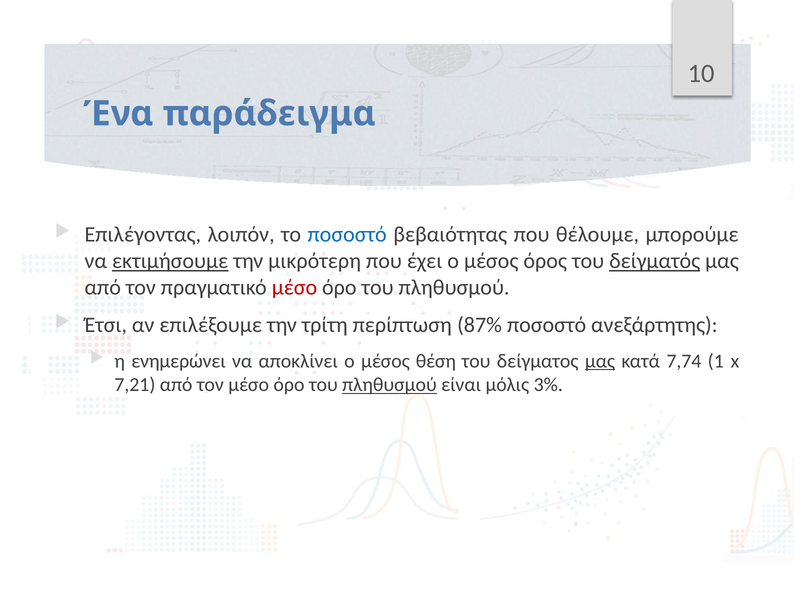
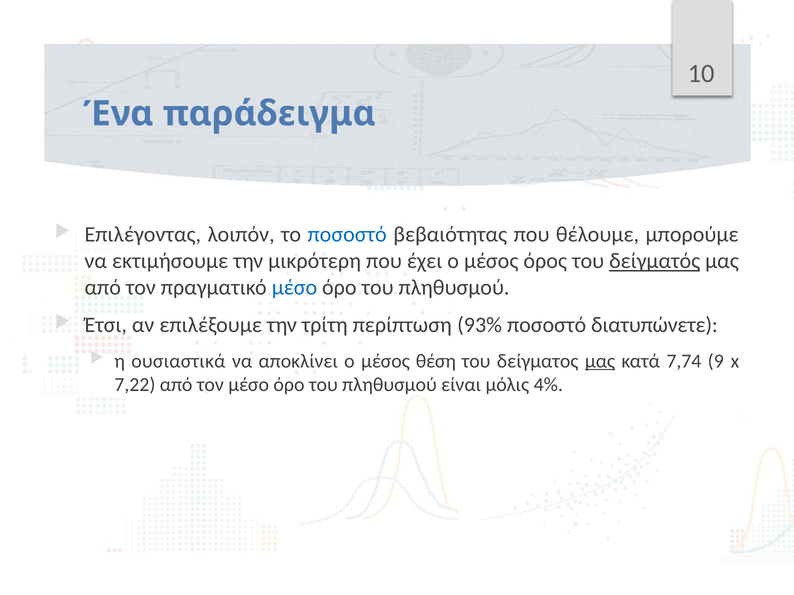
εκτιμήσουμε underline: present -> none
μέσο at (294, 288) colour: red -> blue
87%: 87% -> 93%
ανεξάρτητης: ανεξάρτητης -> διατυπώνετε
ενημερώνει: ενημερώνει -> ουσιαστικά
1: 1 -> 9
7,21: 7,21 -> 7,22
πληθυσμού at (389, 385) underline: present -> none
3%: 3% -> 4%
